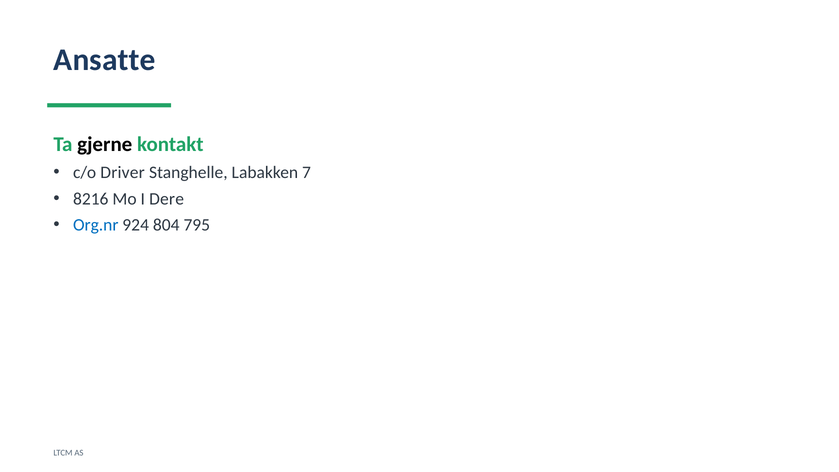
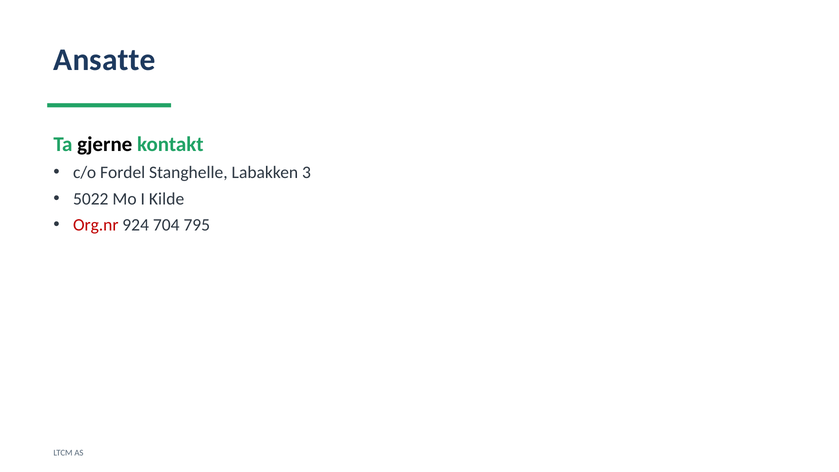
Driver: Driver -> Fordel
7: 7 -> 3
8216: 8216 -> 5022
Dere: Dere -> Kilde
Org.nr colour: blue -> red
804: 804 -> 704
